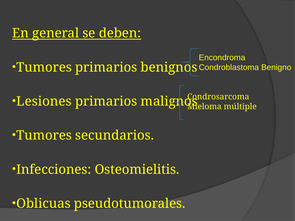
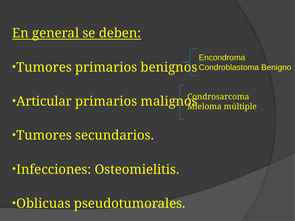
Lesiones: Lesiones -> Articular
